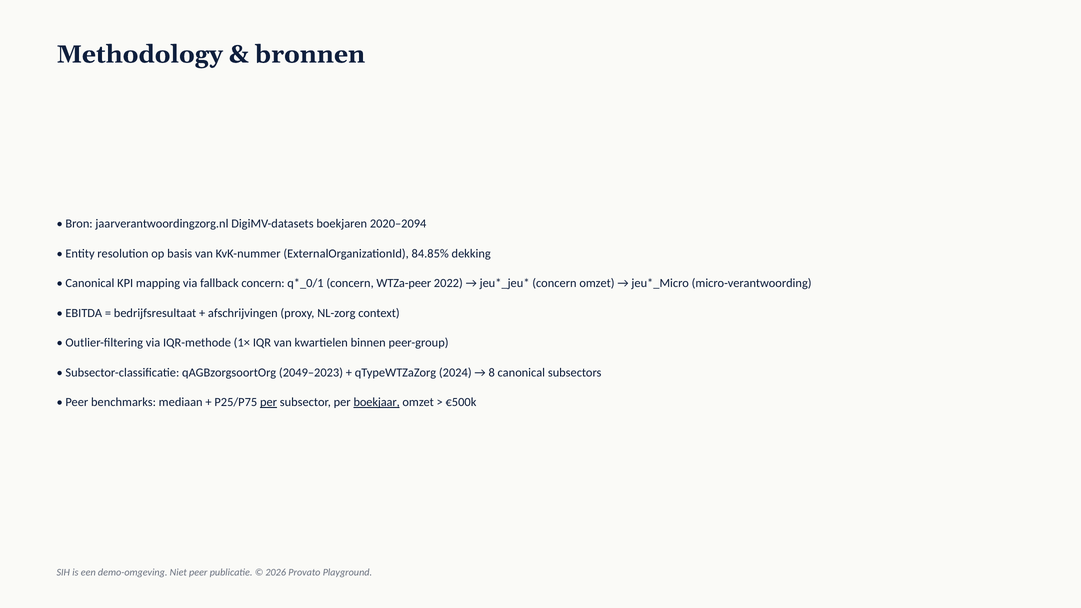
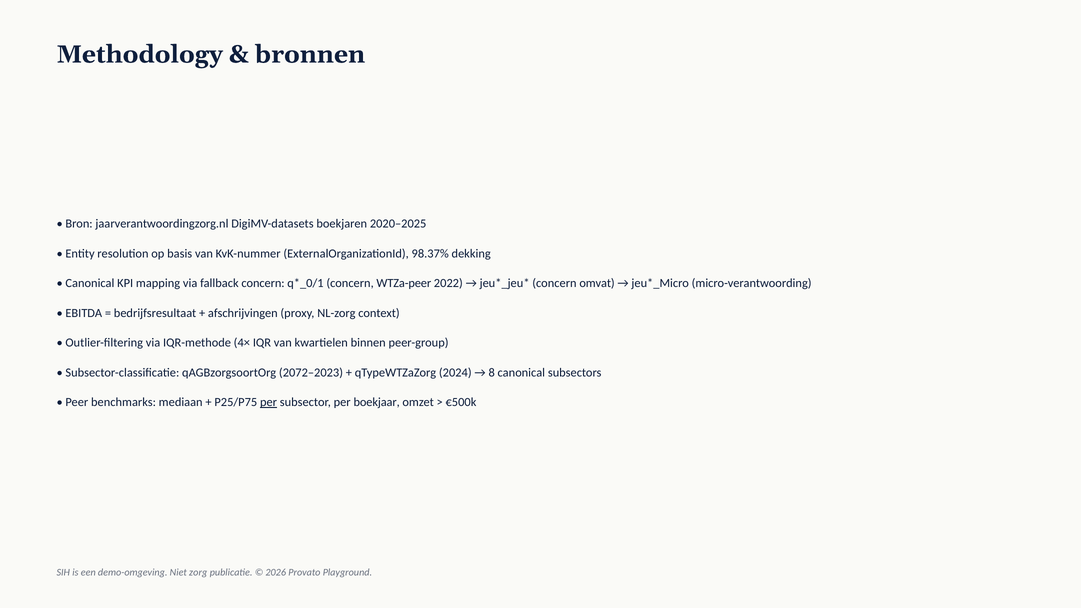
2020–2094: 2020–2094 -> 2020–2025
84.85%: 84.85% -> 98.37%
concern omzet: omzet -> omvat
1×: 1× -> 4×
2049–2023: 2049–2023 -> 2072–2023
boekjaar underline: present -> none
Niet peer: peer -> zorg
